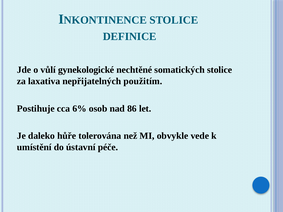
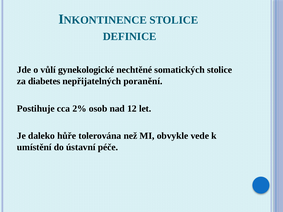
laxativa: laxativa -> diabetes
použitím: použitím -> poranění
6%: 6% -> 2%
86: 86 -> 12
